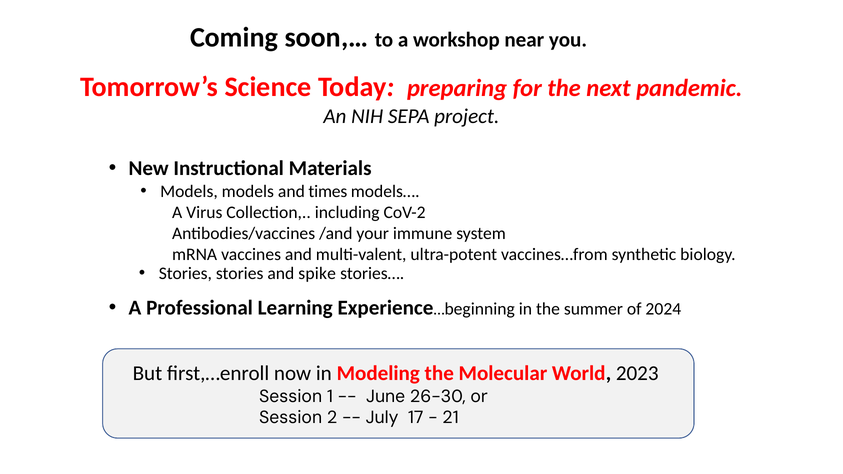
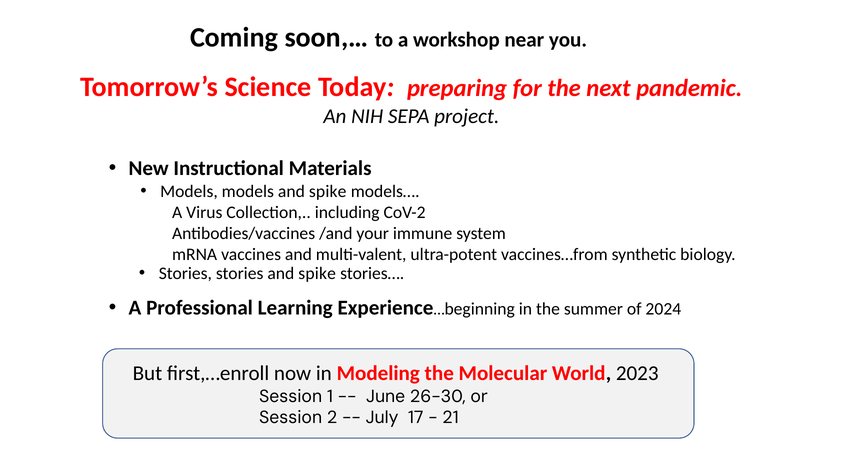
models and times: times -> spike
